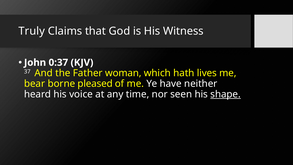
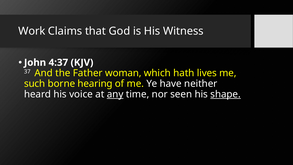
Truly: Truly -> Work
0:37: 0:37 -> 4:37
bear: bear -> such
pleased: pleased -> hearing
any underline: none -> present
